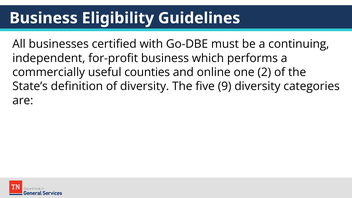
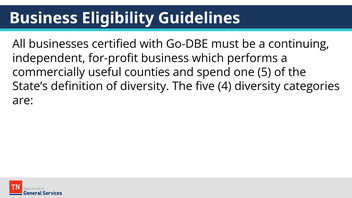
online: online -> spend
2: 2 -> 5
9: 9 -> 4
